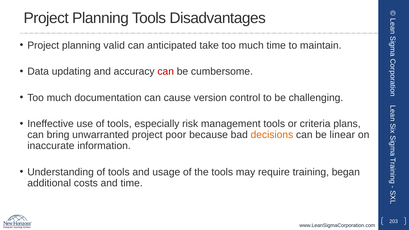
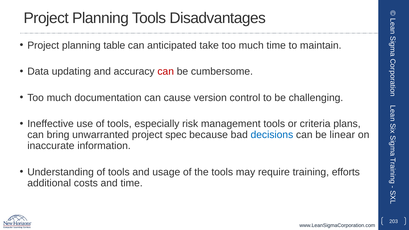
valid: valid -> table
poor: poor -> spec
decisions colour: orange -> blue
began: began -> efforts
